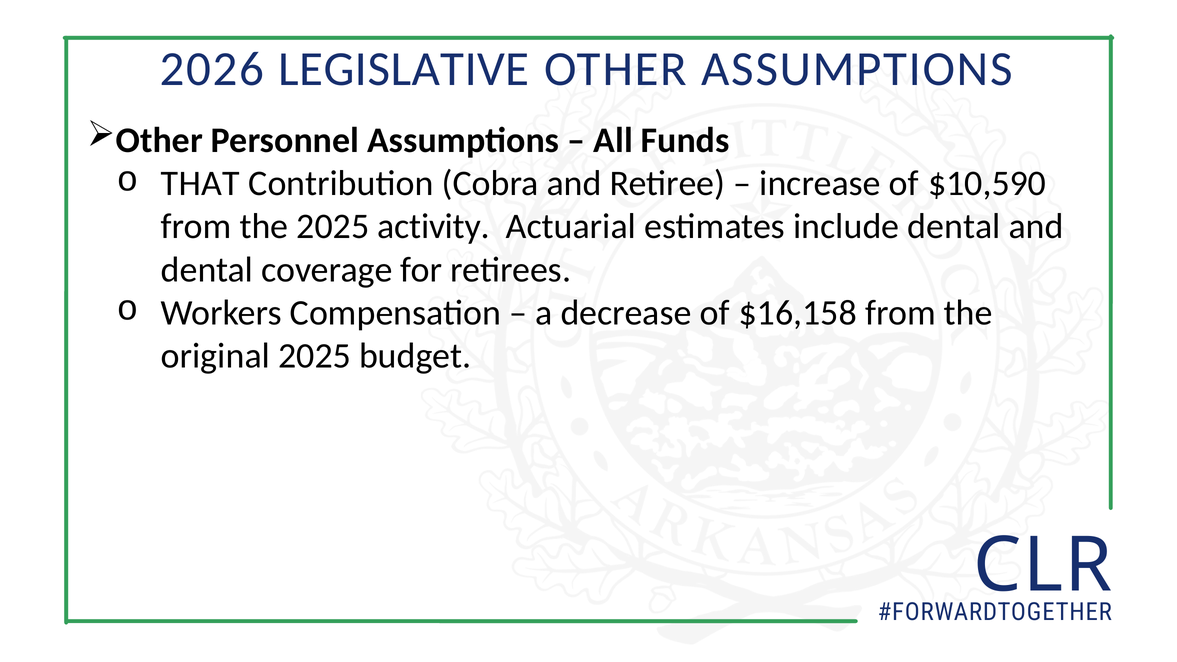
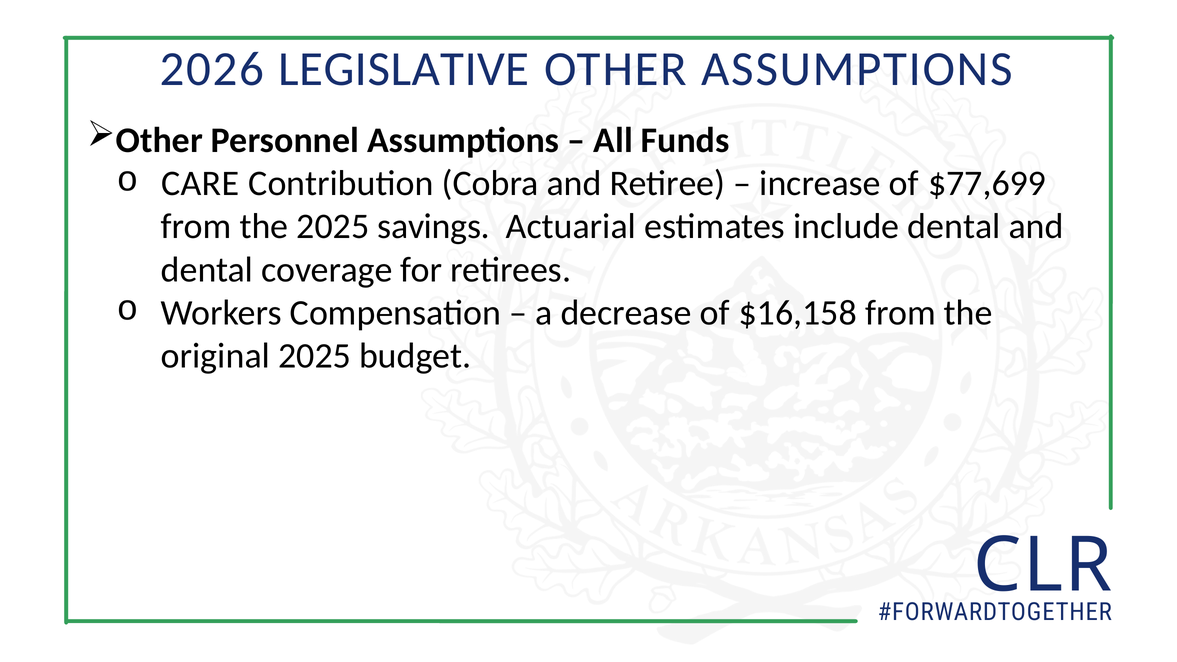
THAT: THAT -> CARE
$10,590: $10,590 -> $77,699
activity: activity -> savings
